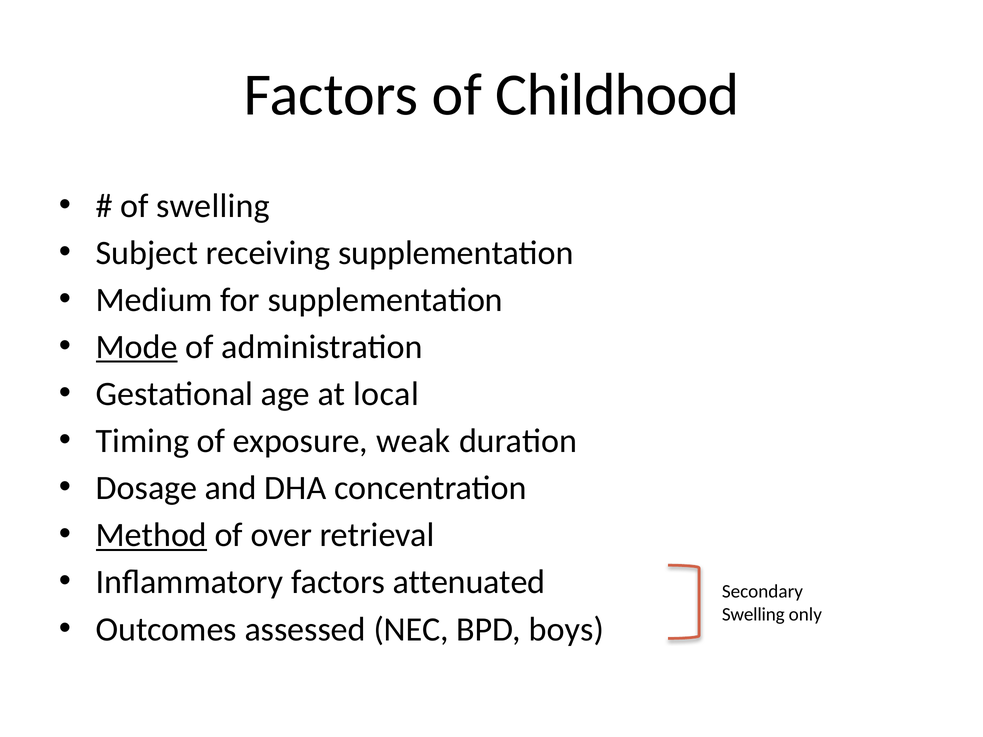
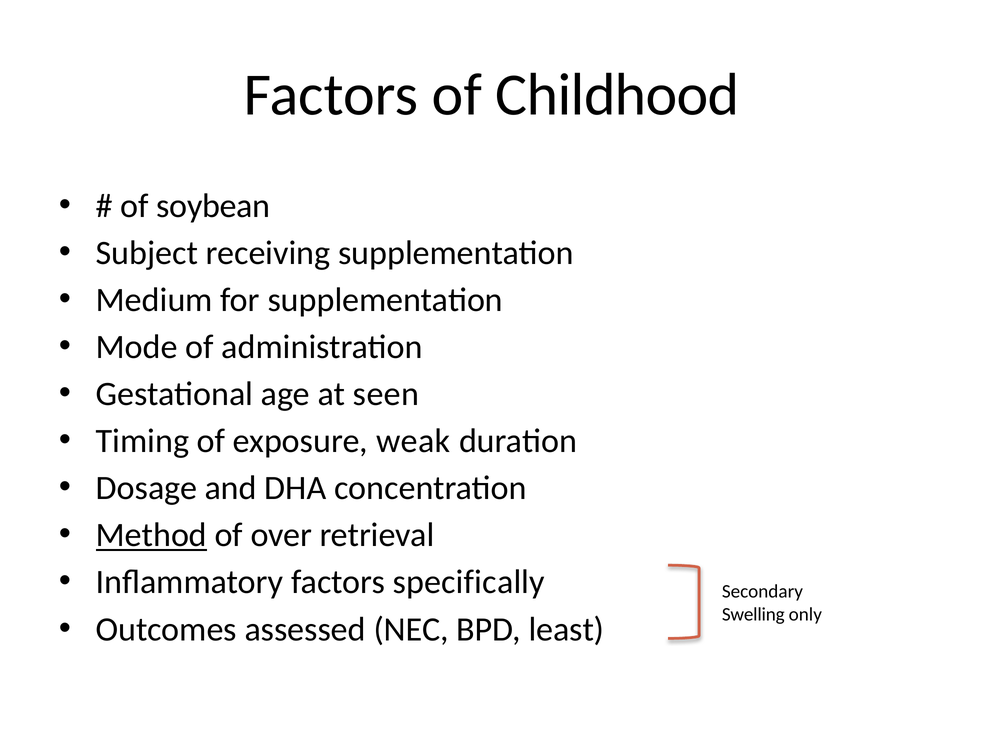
of swelling: swelling -> soybean
Mode underline: present -> none
local: local -> seen
attenuated: attenuated -> specifically
boys: boys -> least
